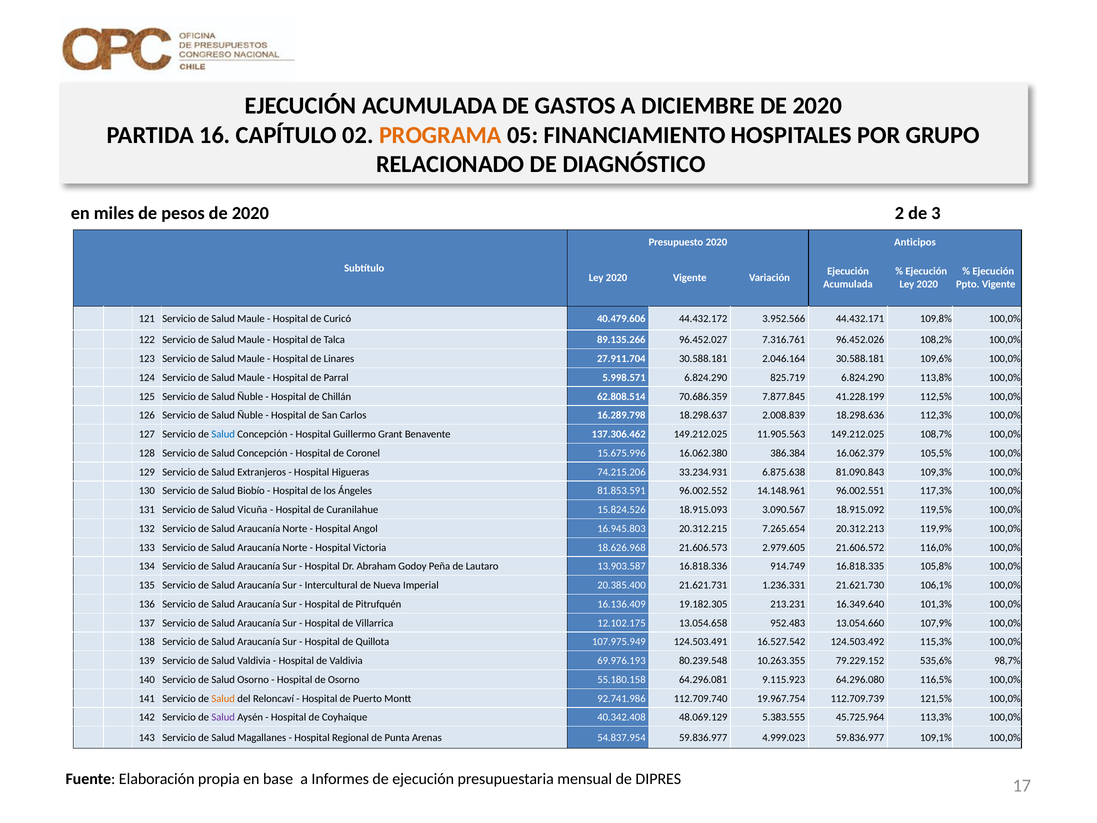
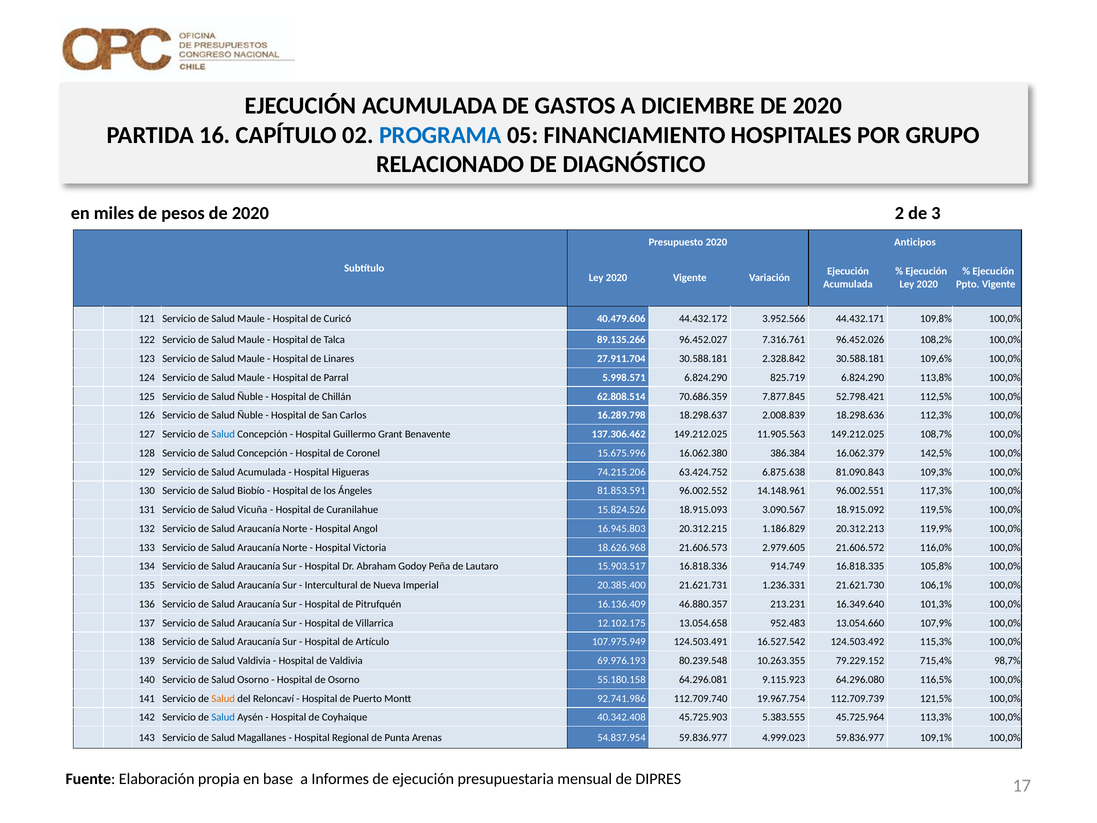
PROGRAMA colour: orange -> blue
2.046.164: 2.046.164 -> 2.328.842
41.228.199: 41.228.199 -> 52.798.421
105,5%: 105,5% -> 142,5%
Salud Extranjeros: Extranjeros -> Acumulada
33.234.931: 33.234.931 -> 63.424.752
7.265.654: 7.265.654 -> 1.186.829
13.903.587: 13.903.587 -> 15.903.517
19.182.305: 19.182.305 -> 46.880.357
Quillota: Quillota -> Artículo
535,6%: 535,6% -> 715,4%
Salud at (223, 717) colour: purple -> blue
48.069.129: 48.069.129 -> 45.725.903
